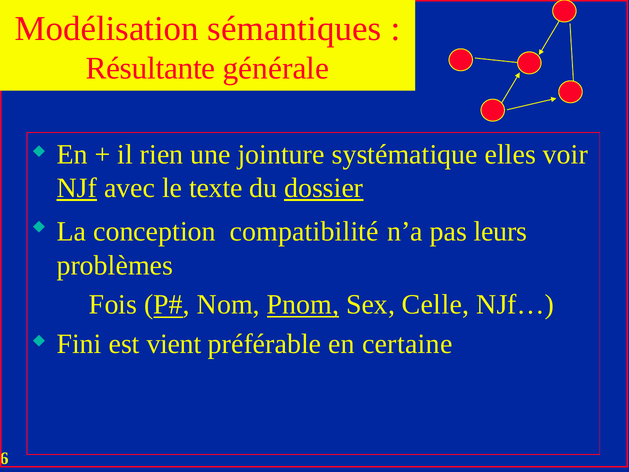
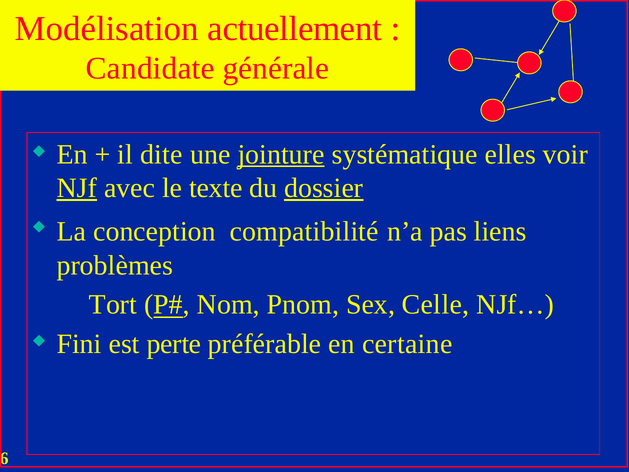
sémantiques: sémantiques -> actuellement
Résultante: Résultante -> Candidate
rien: rien -> dite
jointure underline: none -> present
leurs: leurs -> liens
Fois: Fois -> Tort
Pnom underline: present -> none
vient: vient -> perte
